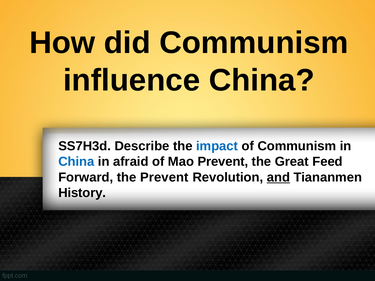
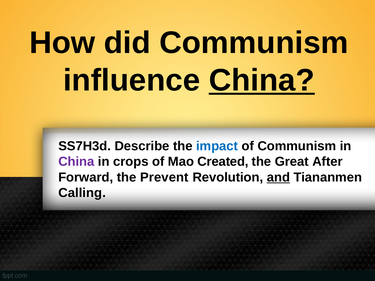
China at (262, 80) underline: none -> present
China at (76, 162) colour: blue -> purple
afraid: afraid -> crops
Mao Prevent: Prevent -> Created
Feed: Feed -> After
History: History -> Calling
